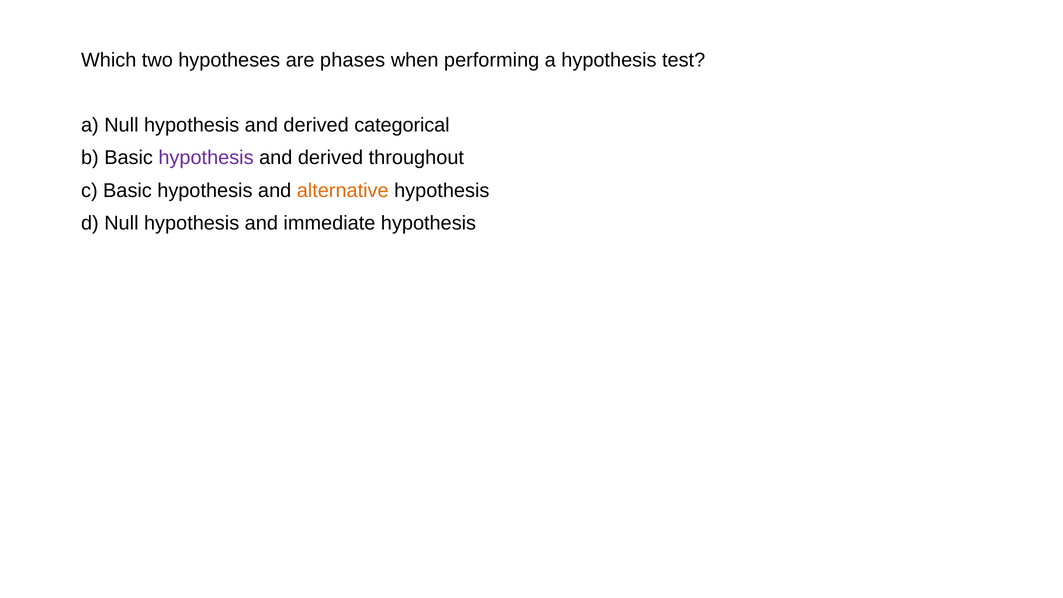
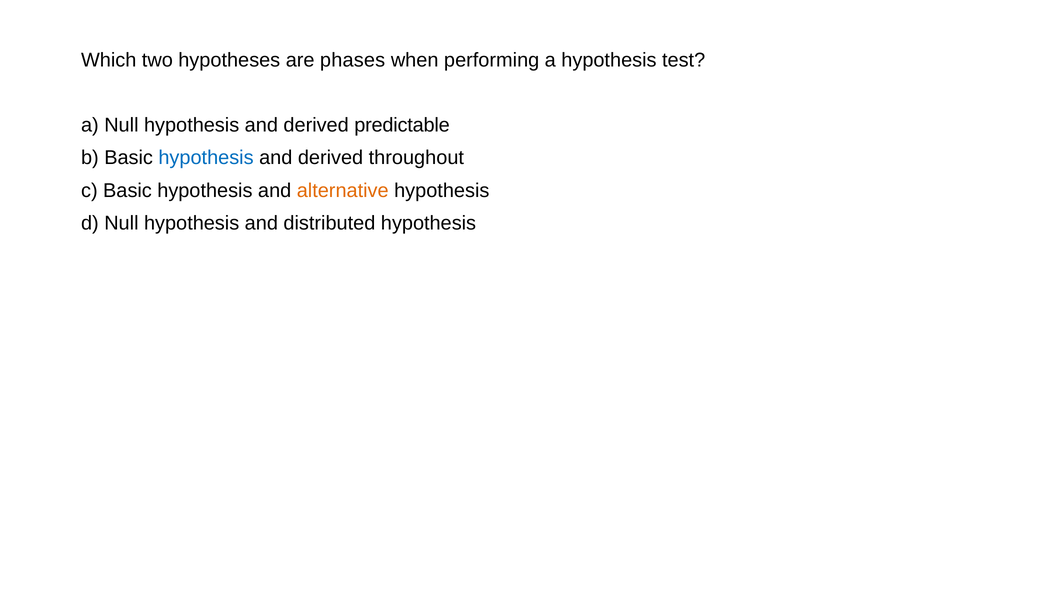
categorical: categorical -> predictable
hypothesis at (206, 158) colour: purple -> blue
immediate: immediate -> distributed
